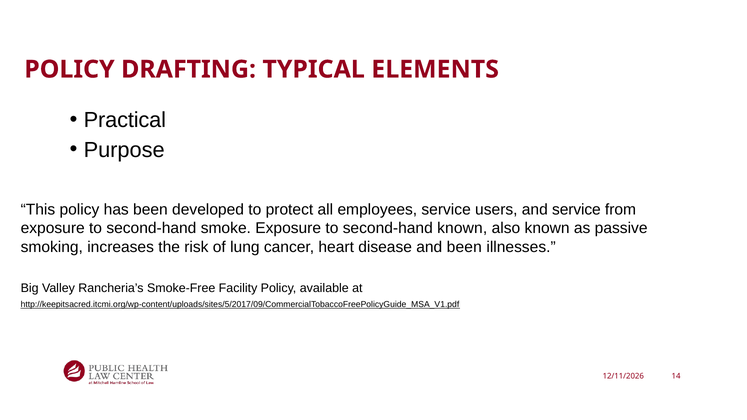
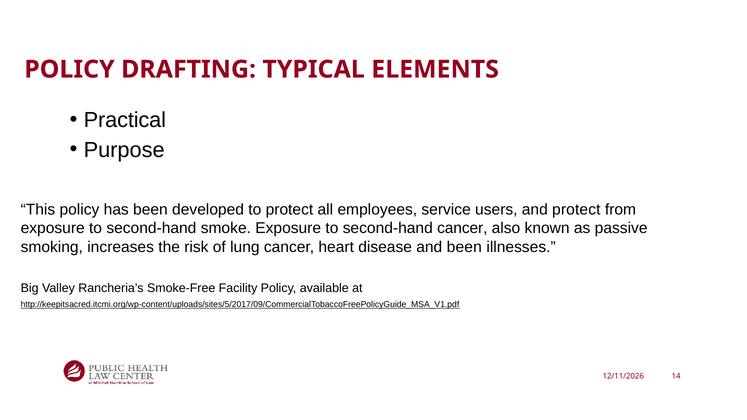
and service: service -> protect
second-hand known: known -> cancer
